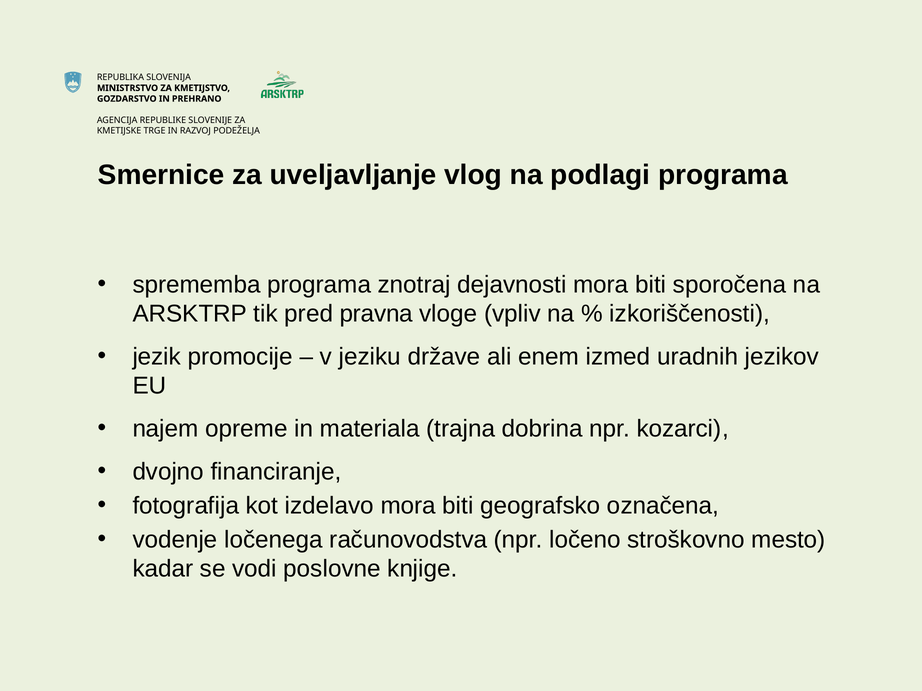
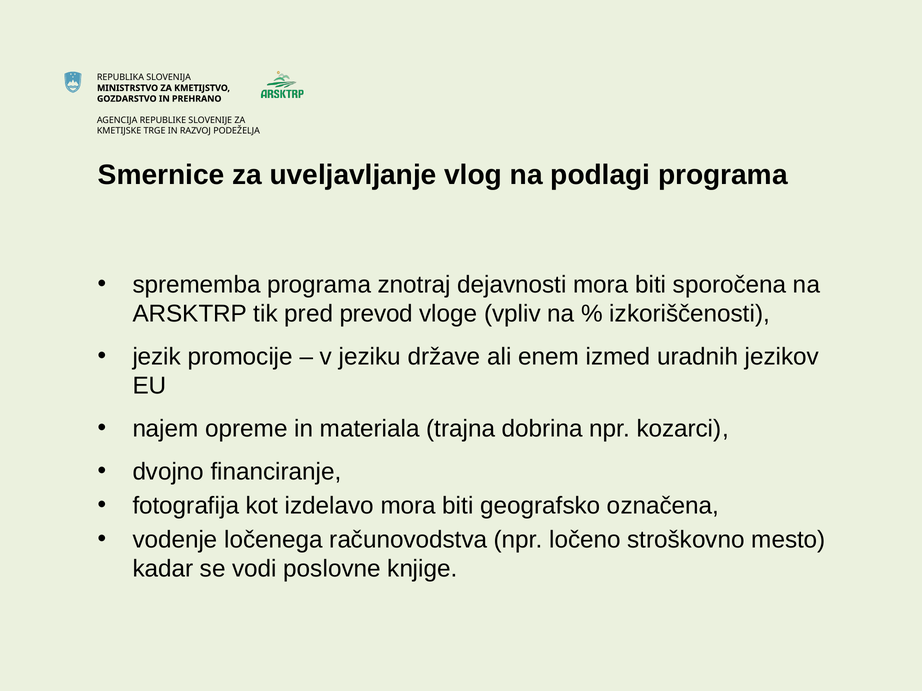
pravna: pravna -> prevod
